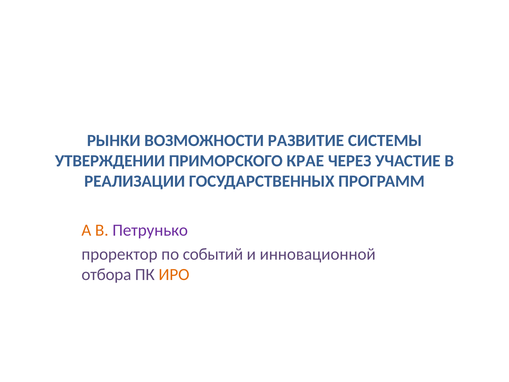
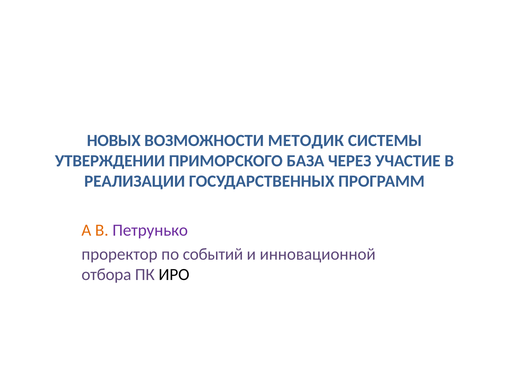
РЫНКИ: РЫНКИ -> НОВЫХ
РАЗВИТИЕ: РАЗВИТИЕ -> МЕТОДИК
КРАЕ: КРАЕ -> БАЗА
ИРО colour: orange -> black
